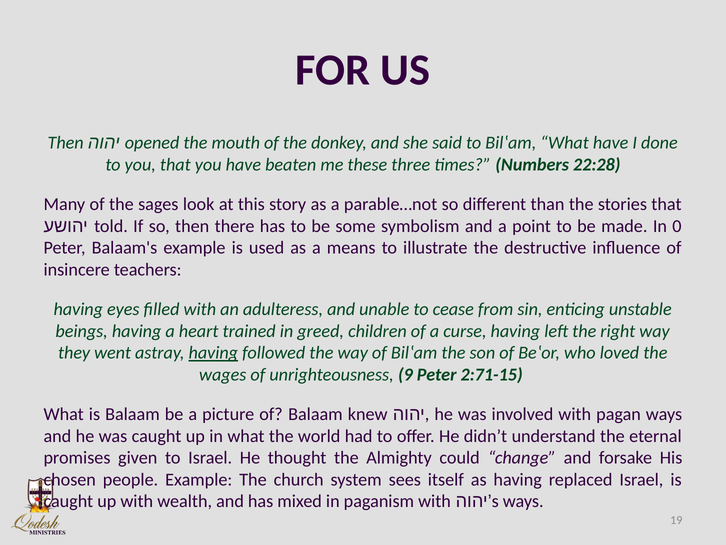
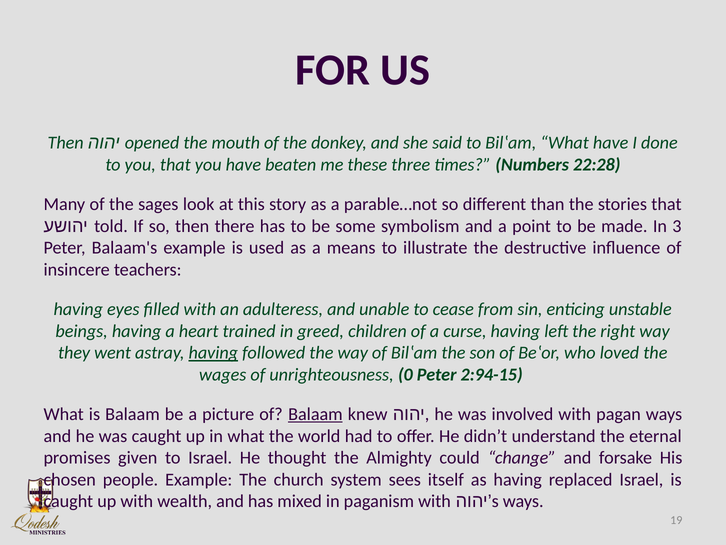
0: 0 -> 3
9: 9 -> 0
2:71-15: 2:71-15 -> 2:94-15
Balaam at (315, 414) underline: none -> present
